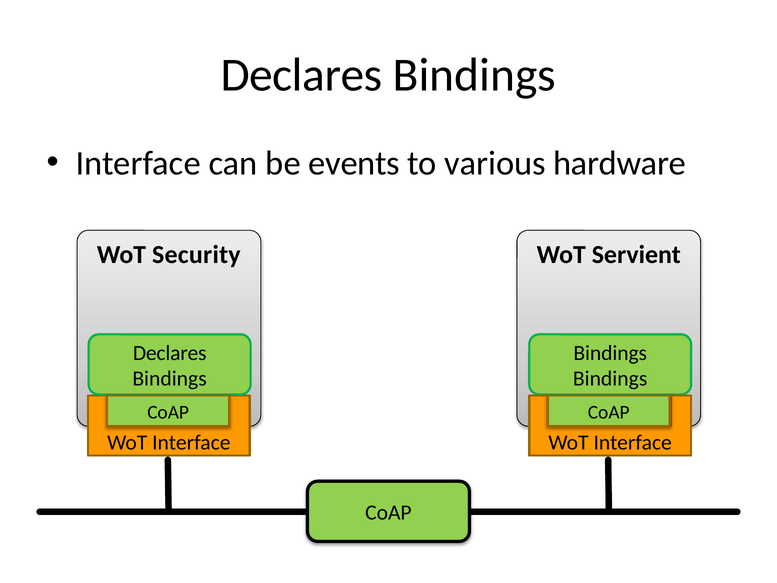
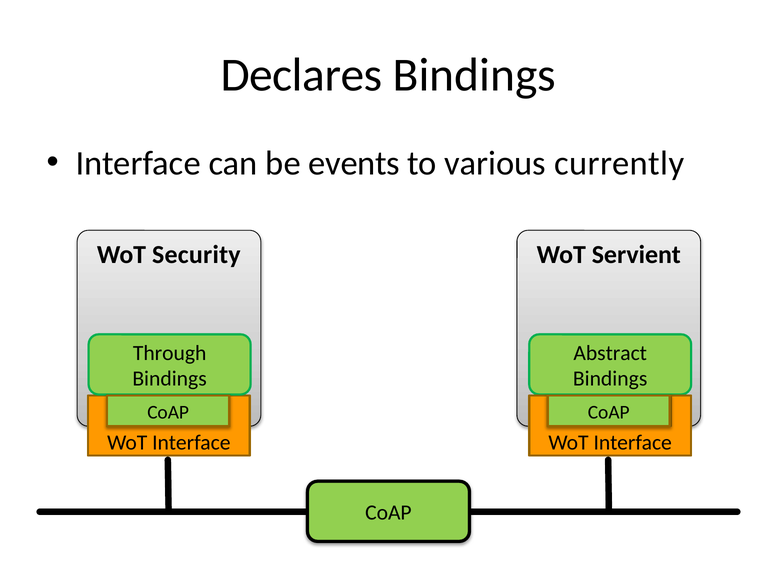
hardware: hardware -> currently
Declares at (170, 353): Declares -> Through
Bindings at (610, 353): Bindings -> Abstract
